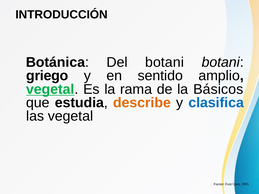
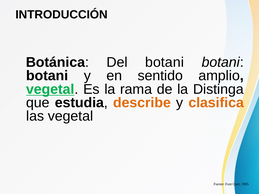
griego at (47, 76): griego -> botani
Básicos: Básicos -> Distinga
clasifica colour: blue -> orange
